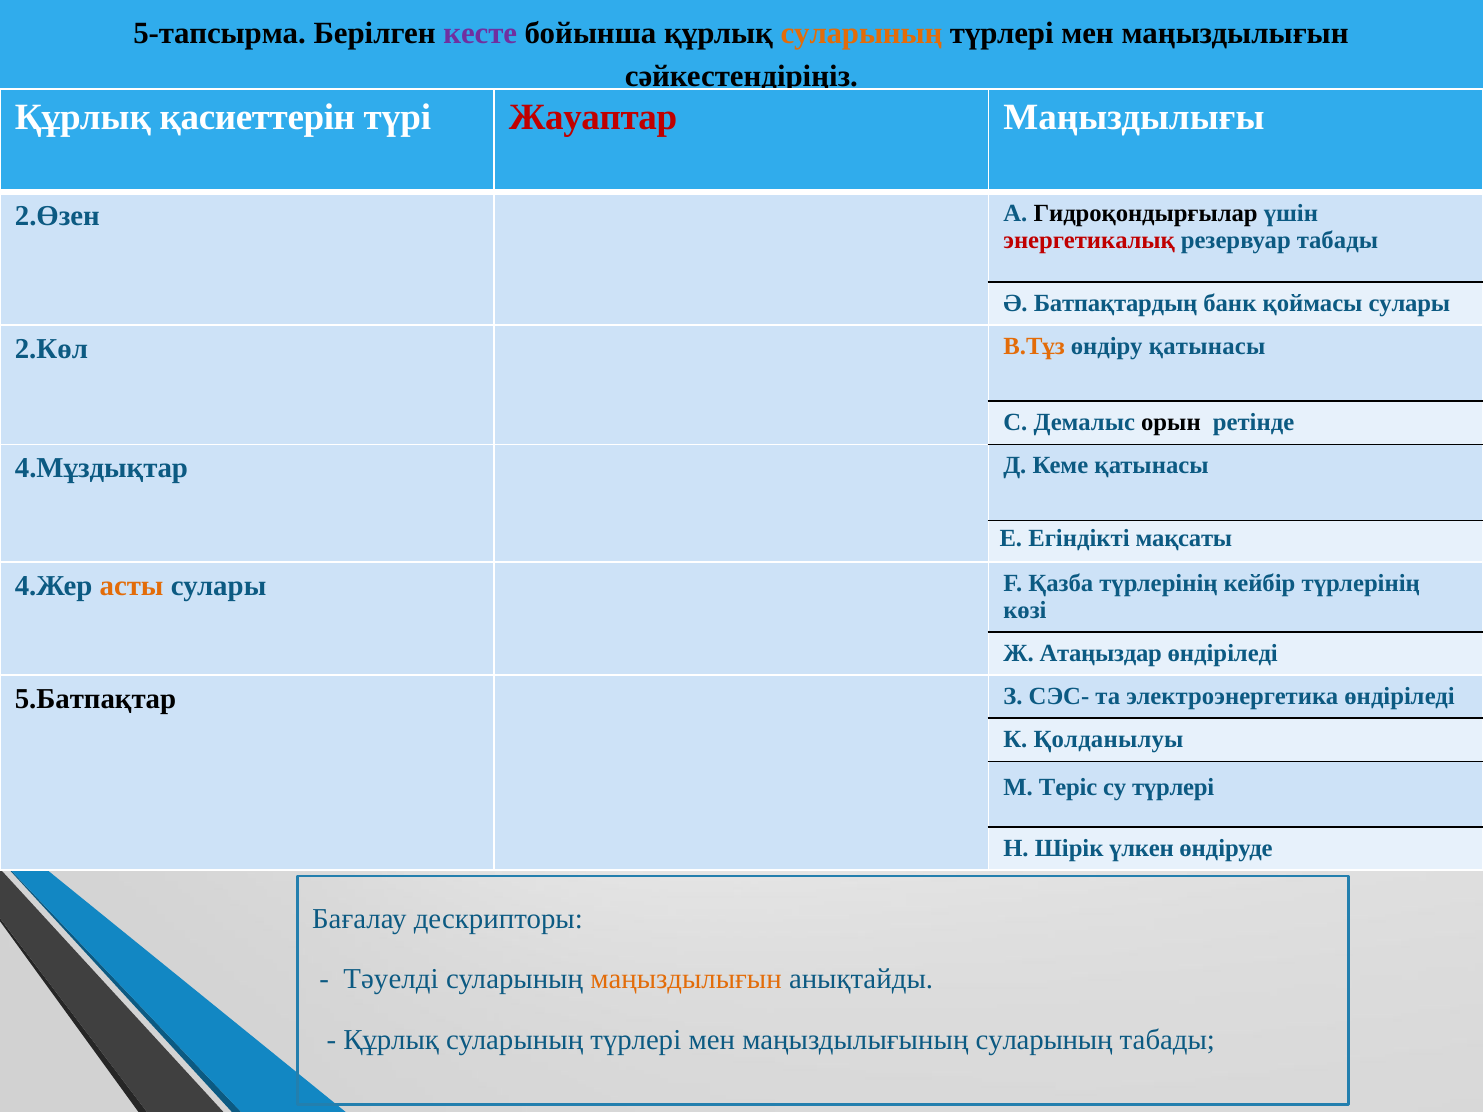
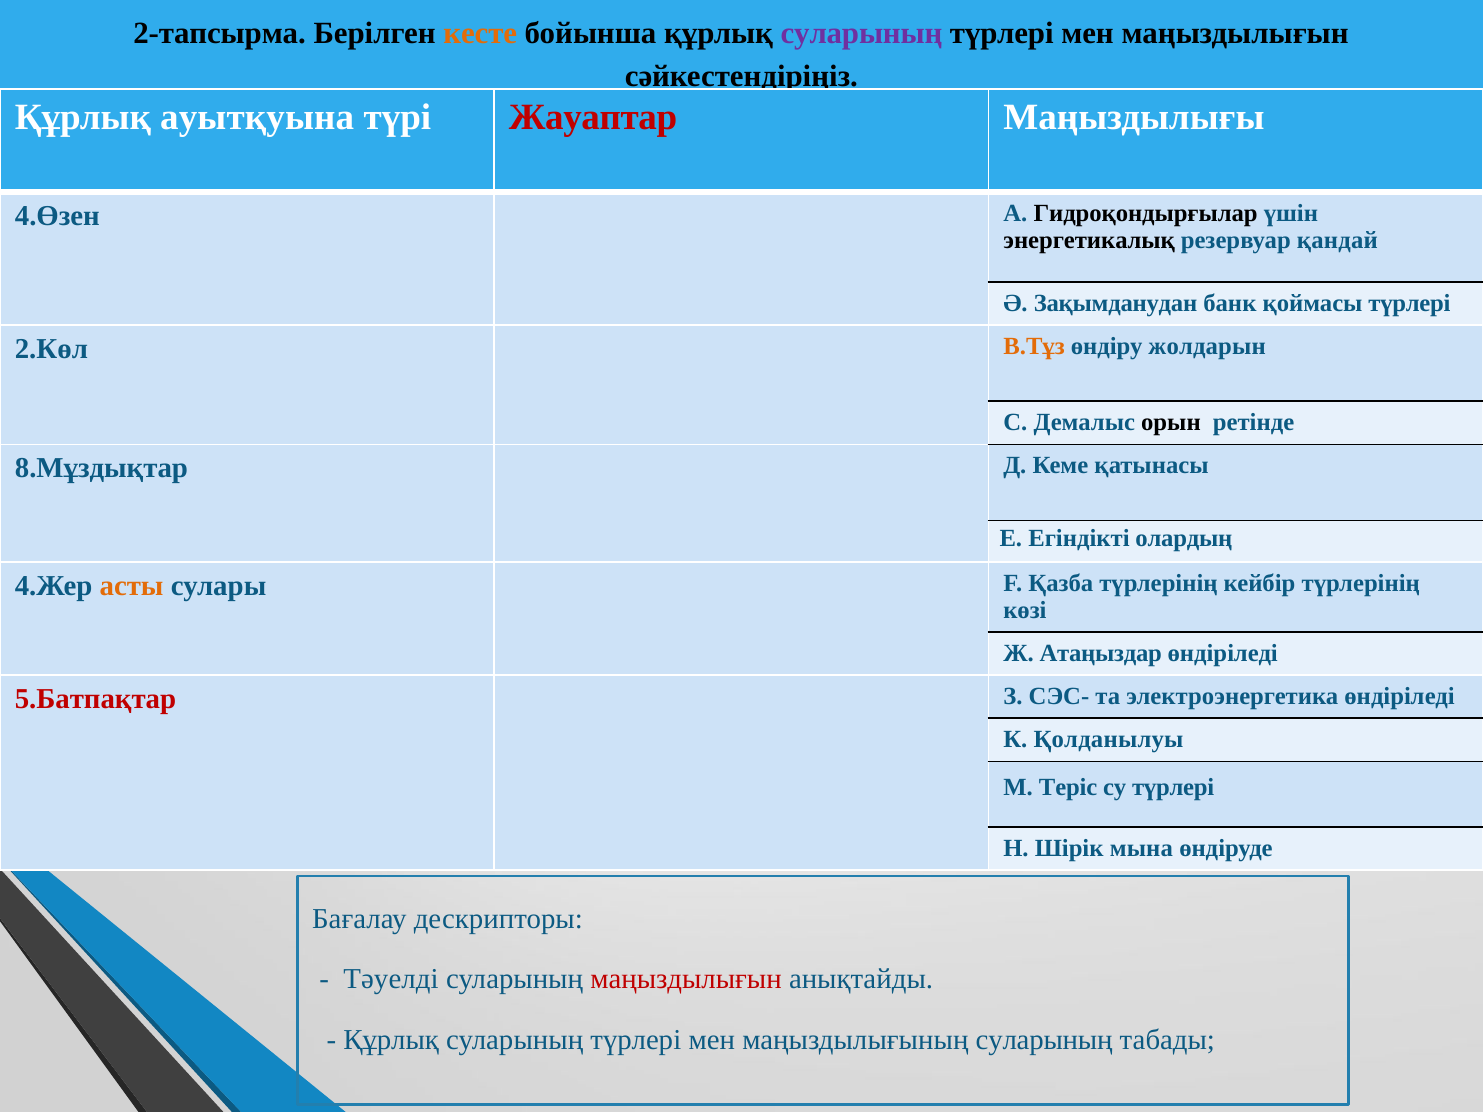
5-тапсырма: 5-тапсырма -> 2-тапсырма
кесте colour: purple -> orange
суларының at (861, 34) colour: orange -> purple
қасиеттерін: қасиеттерін -> ауытқуына
2.Өзен: 2.Өзен -> 4.Өзен
энергетикалық colour: red -> black
резервуар табады: табады -> қандай
Батпақтардың: Батпақтардың -> Зақымданудан
қоймасы сулары: сулары -> түрлері
өндіру қатынасы: қатынасы -> жолдарын
4.Мұздықтар: 4.Мұздықтар -> 8.Мұздықтар
мақсаты: мақсаты -> олардың
5.Батпақтар colour: black -> red
үлкен: үлкен -> мына
маңыздылығын at (686, 980) colour: orange -> red
